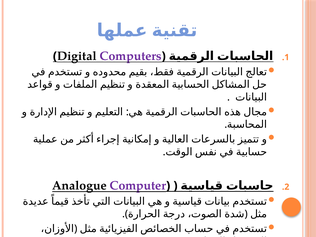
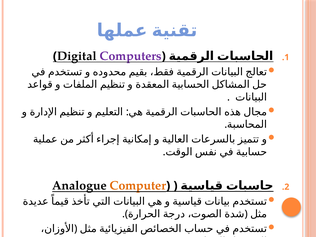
Computer colour: purple -> orange
